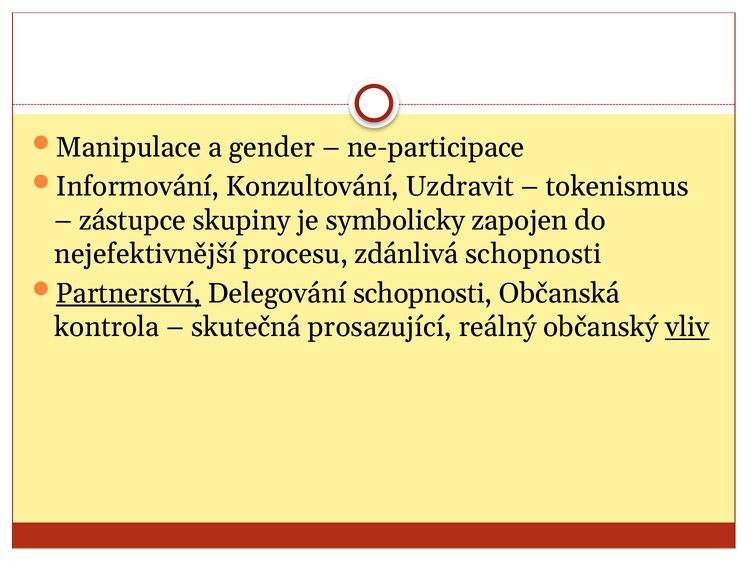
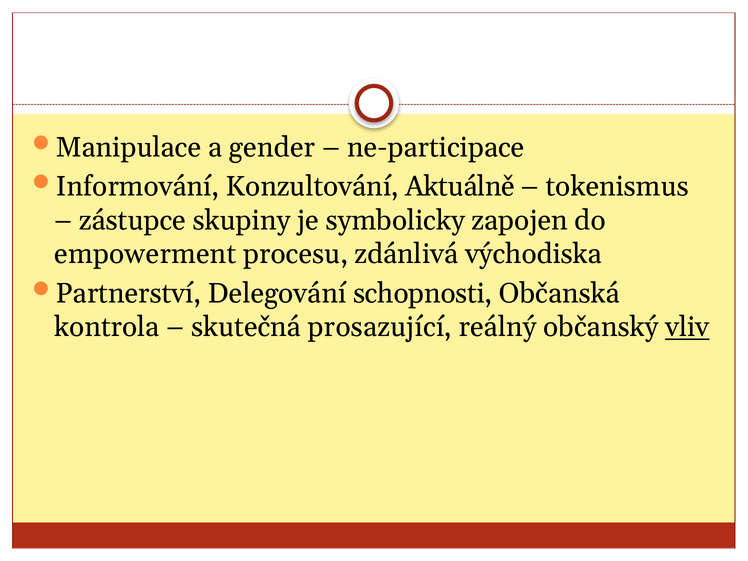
Uzdravit: Uzdravit -> Aktuálně
nejefektivnější: nejefektivnější -> empowerment
zdánlivá schopnosti: schopnosti -> východiska
Partnerství underline: present -> none
